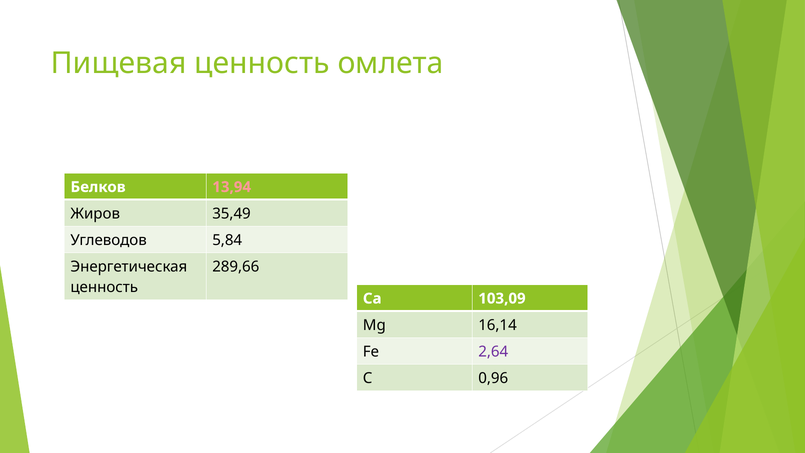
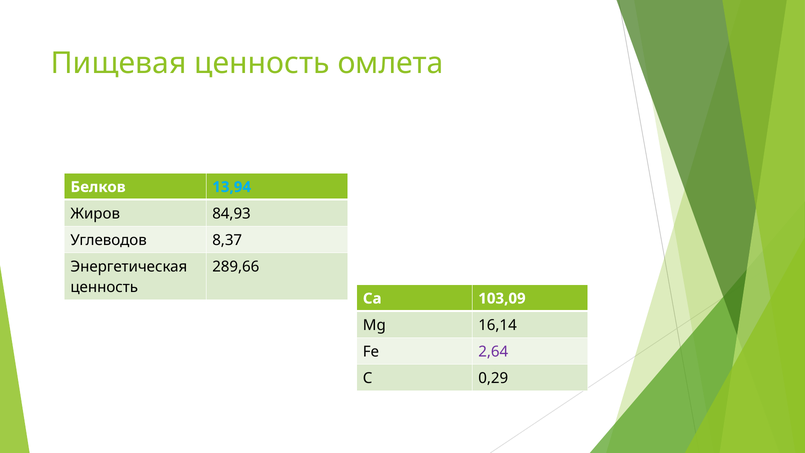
13,94 colour: pink -> light blue
35,49: 35,49 -> 84,93
5,84: 5,84 -> 8,37
0,96: 0,96 -> 0,29
